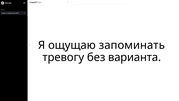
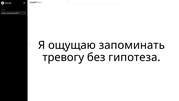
варианта: варианта -> гипотеза
